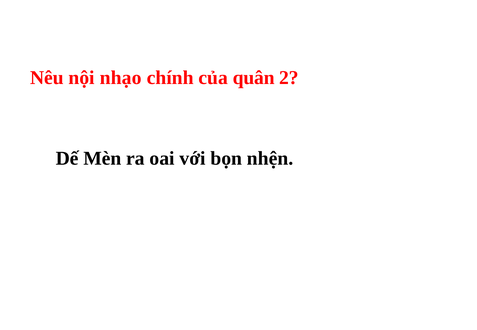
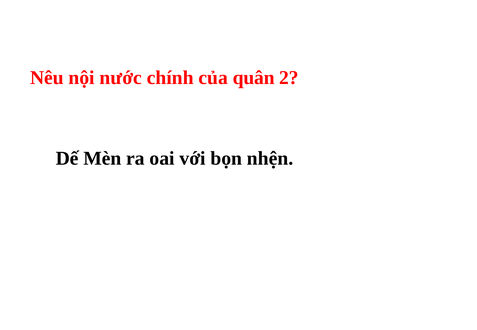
nhạo: nhạo -> nước
